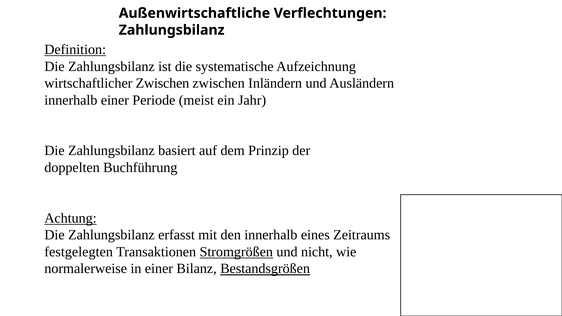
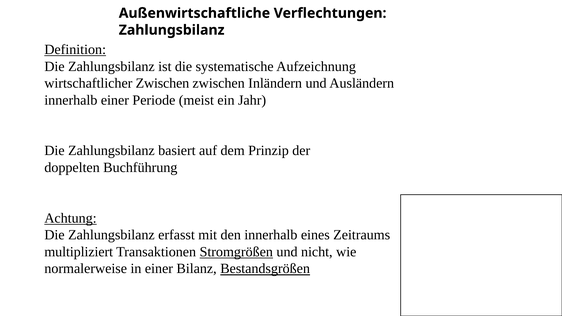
festgelegten: festgelegten -> multipliziert
